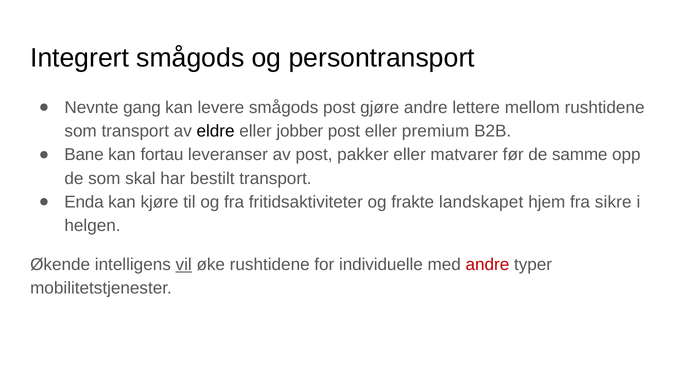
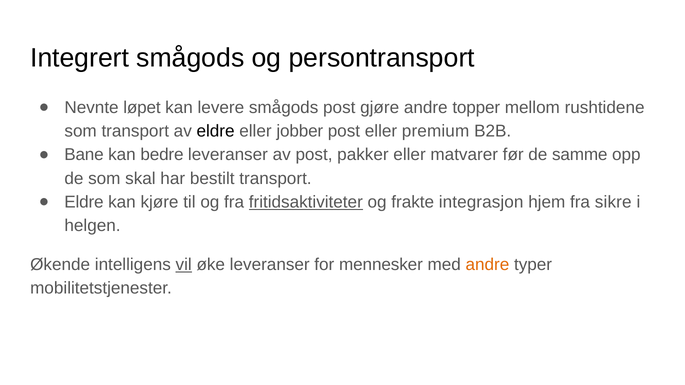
gang: gang -> løpet
lettere: lettere -> topper
fortau: fortau -> bedre
Enda at (84, 202): Enda -> Eldre
fritidsaktiviteter underline: none -> present
landskapet: landskapet -> integrasjon
øke rushtidene: rushtidene -> leveranser
individuelle: individuelle -> mennesker
andre at (487, 265) colour: red -> orange
